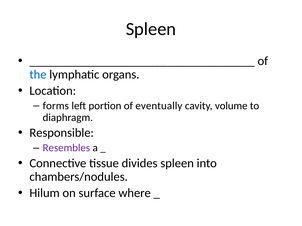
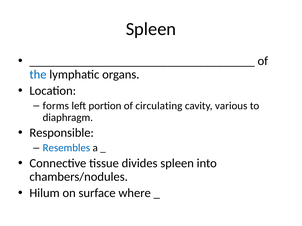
eventually: eventually -> circulating
volume: volume -> various
Resembles colour: purple -> blue
